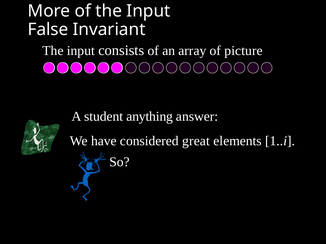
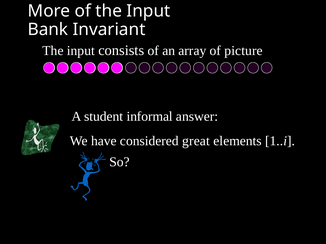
False: False -> Bank
anything: anything -> informal
